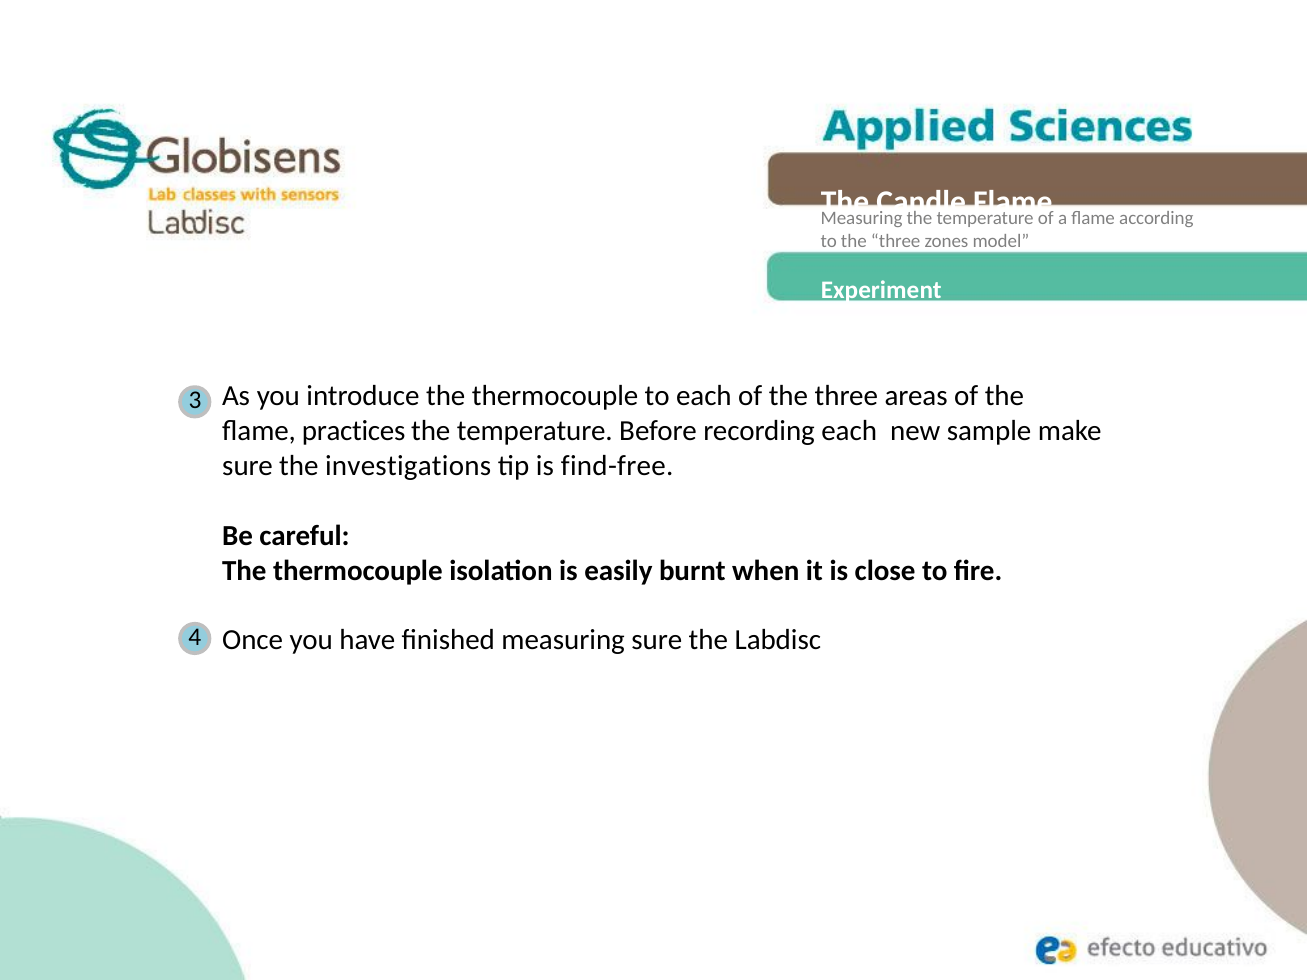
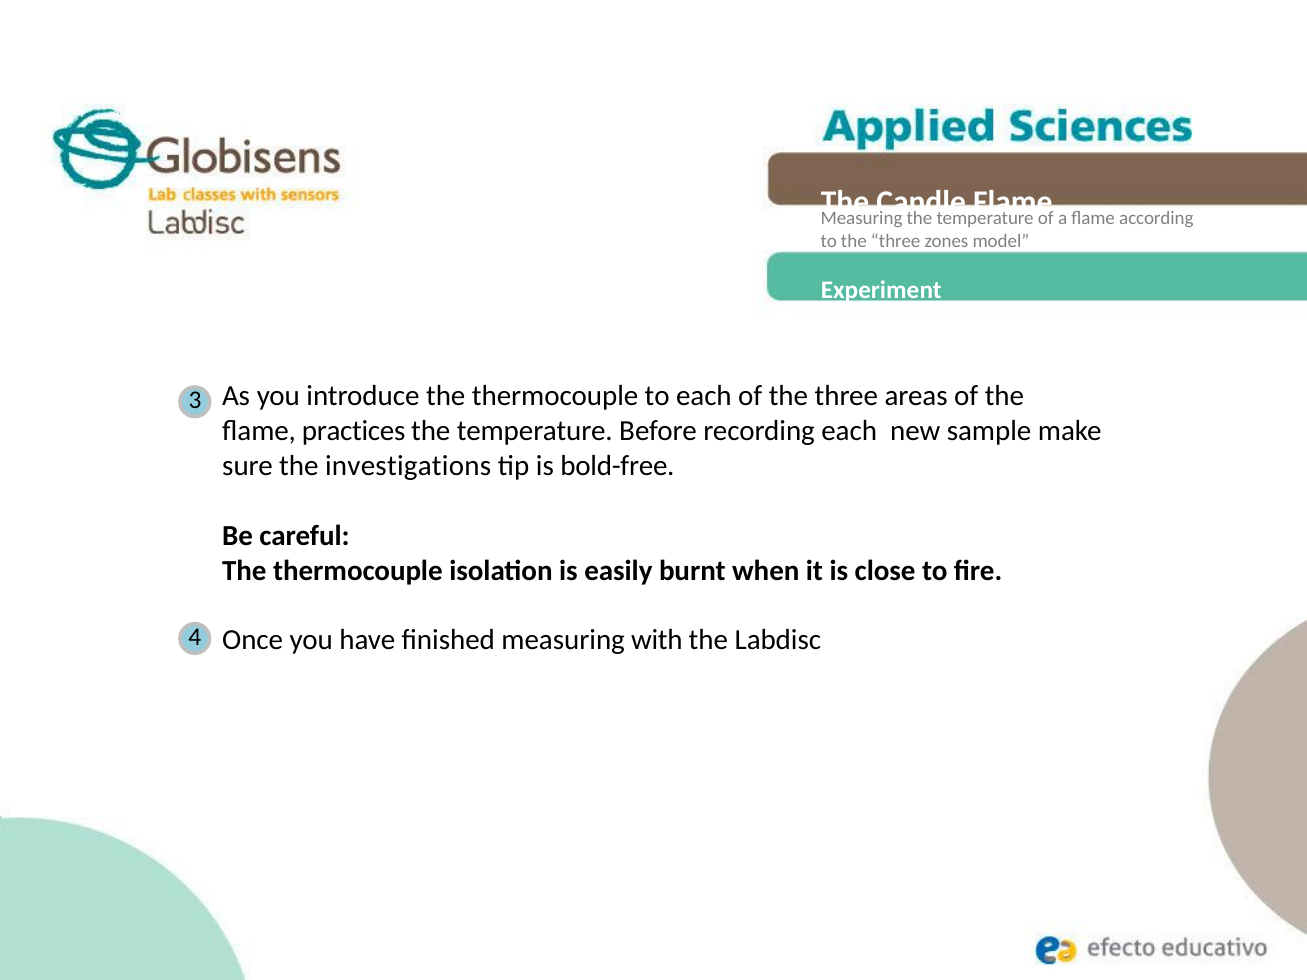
find-free: find-free -> bold-free
measuring sure: sure -> with
